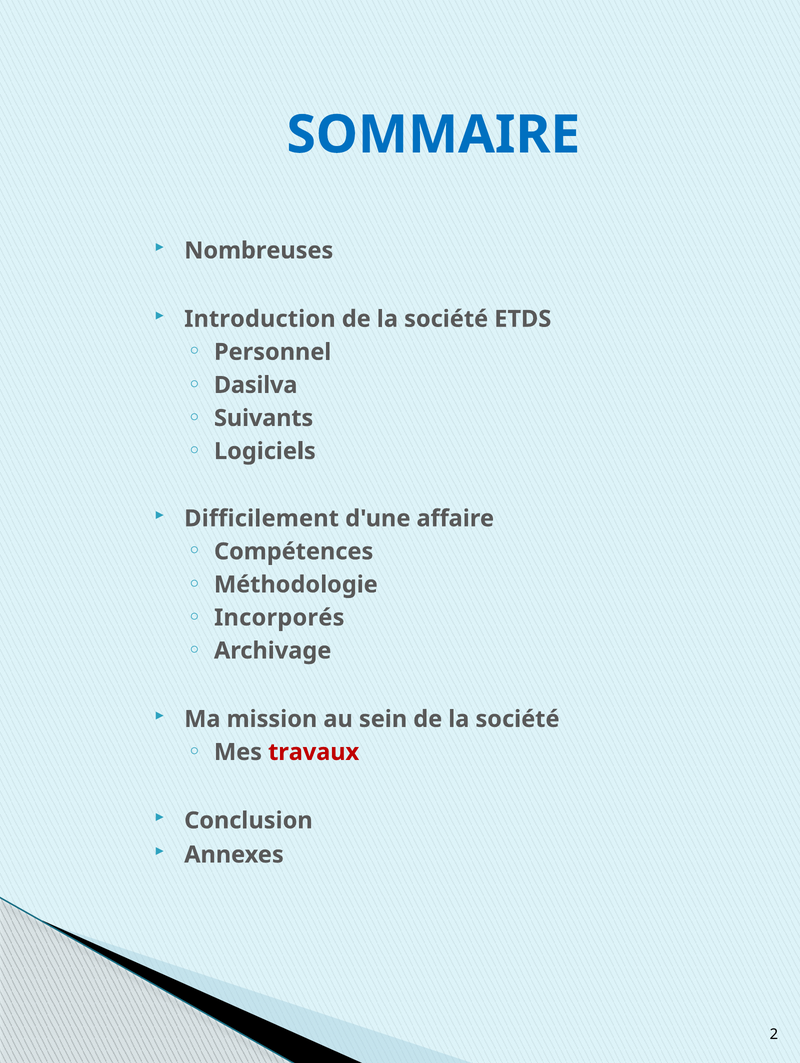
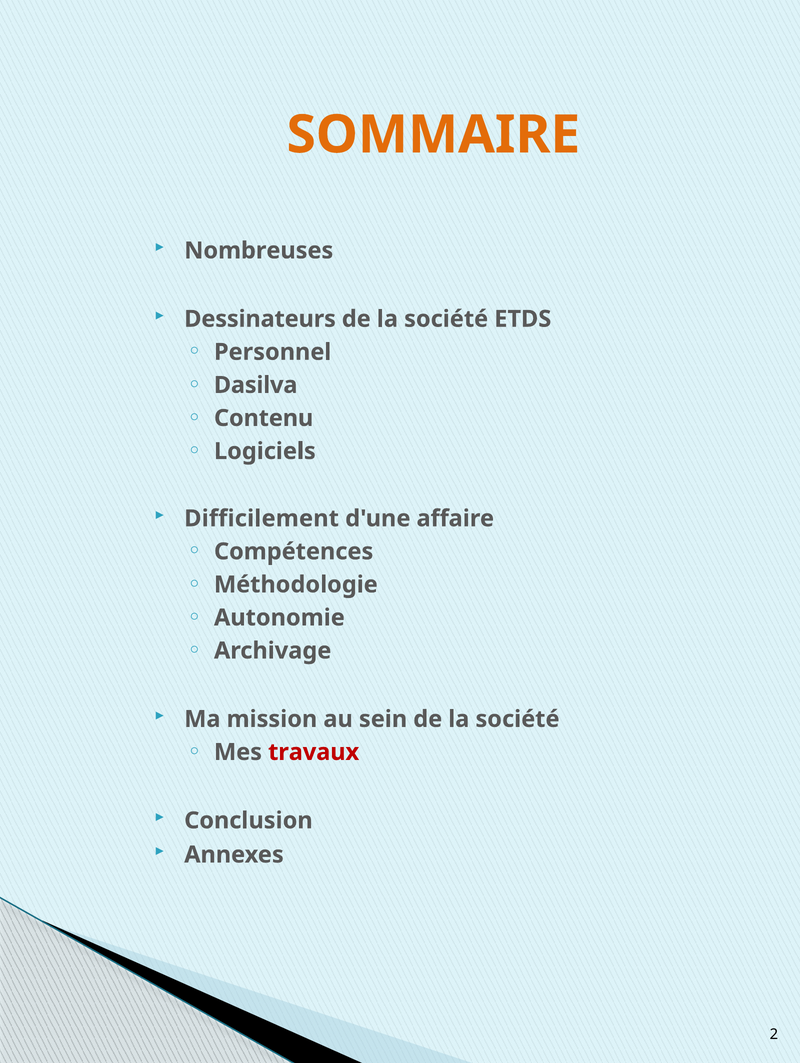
SOMMAIRE colour: blue -> orange
Introduction: Introduction -> Dessinateurs
Suivants: Suivants -> Contenu
Incorporés: Incorporés -> Autonomie
